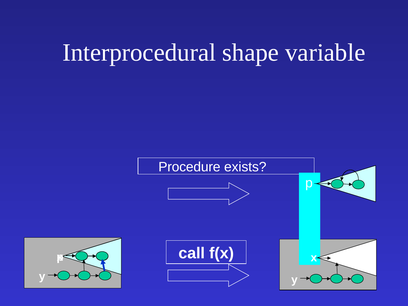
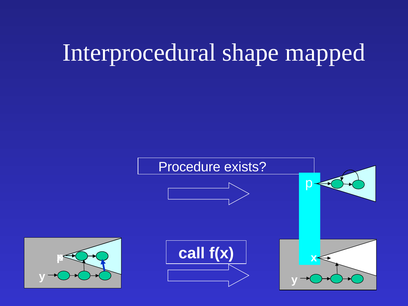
variable: variable -> mapped
